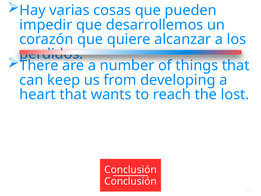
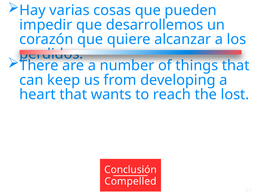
Conclusión at (131, 181): Conclusión -> Compelled
